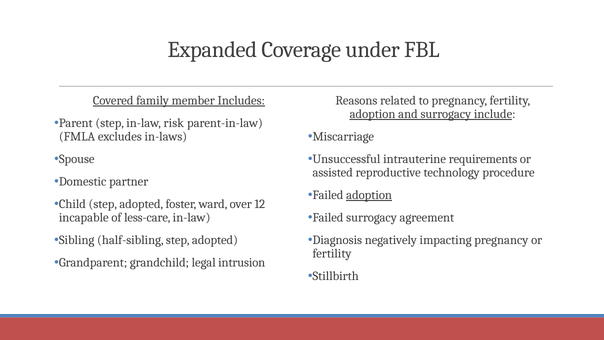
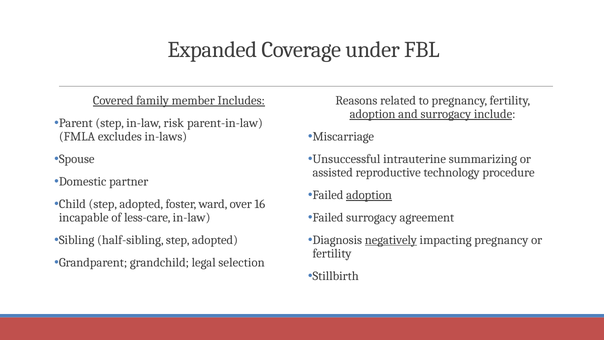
requirements: requirements -> summarizing
12: 12 -> 16
negatively underline: none -> present
intrusion: intrusion -> selection
